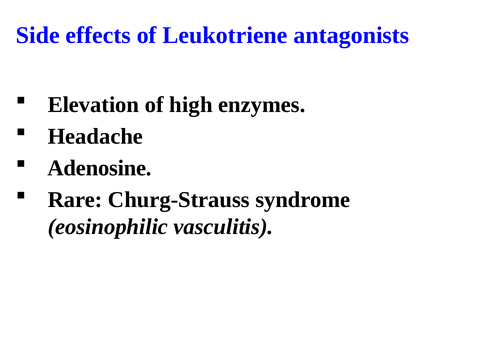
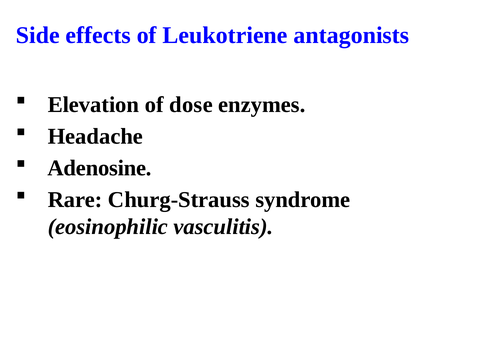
high: high -> dose
